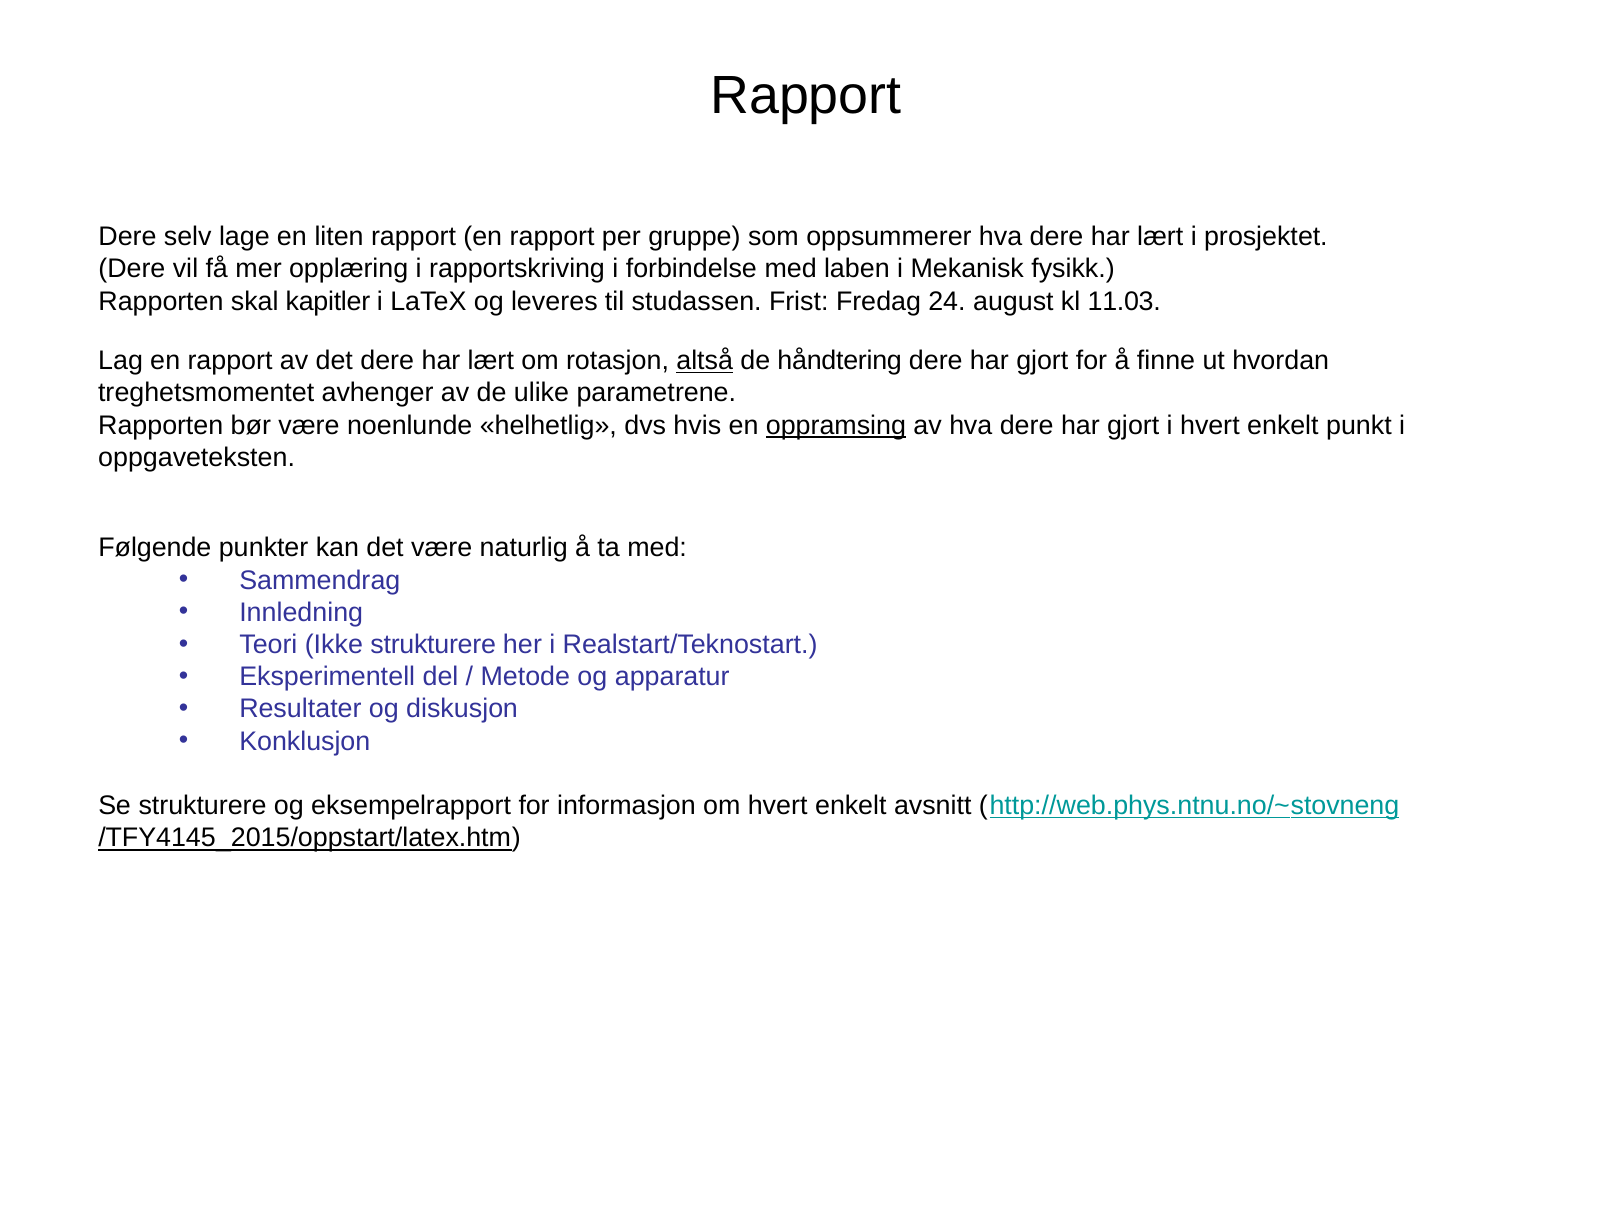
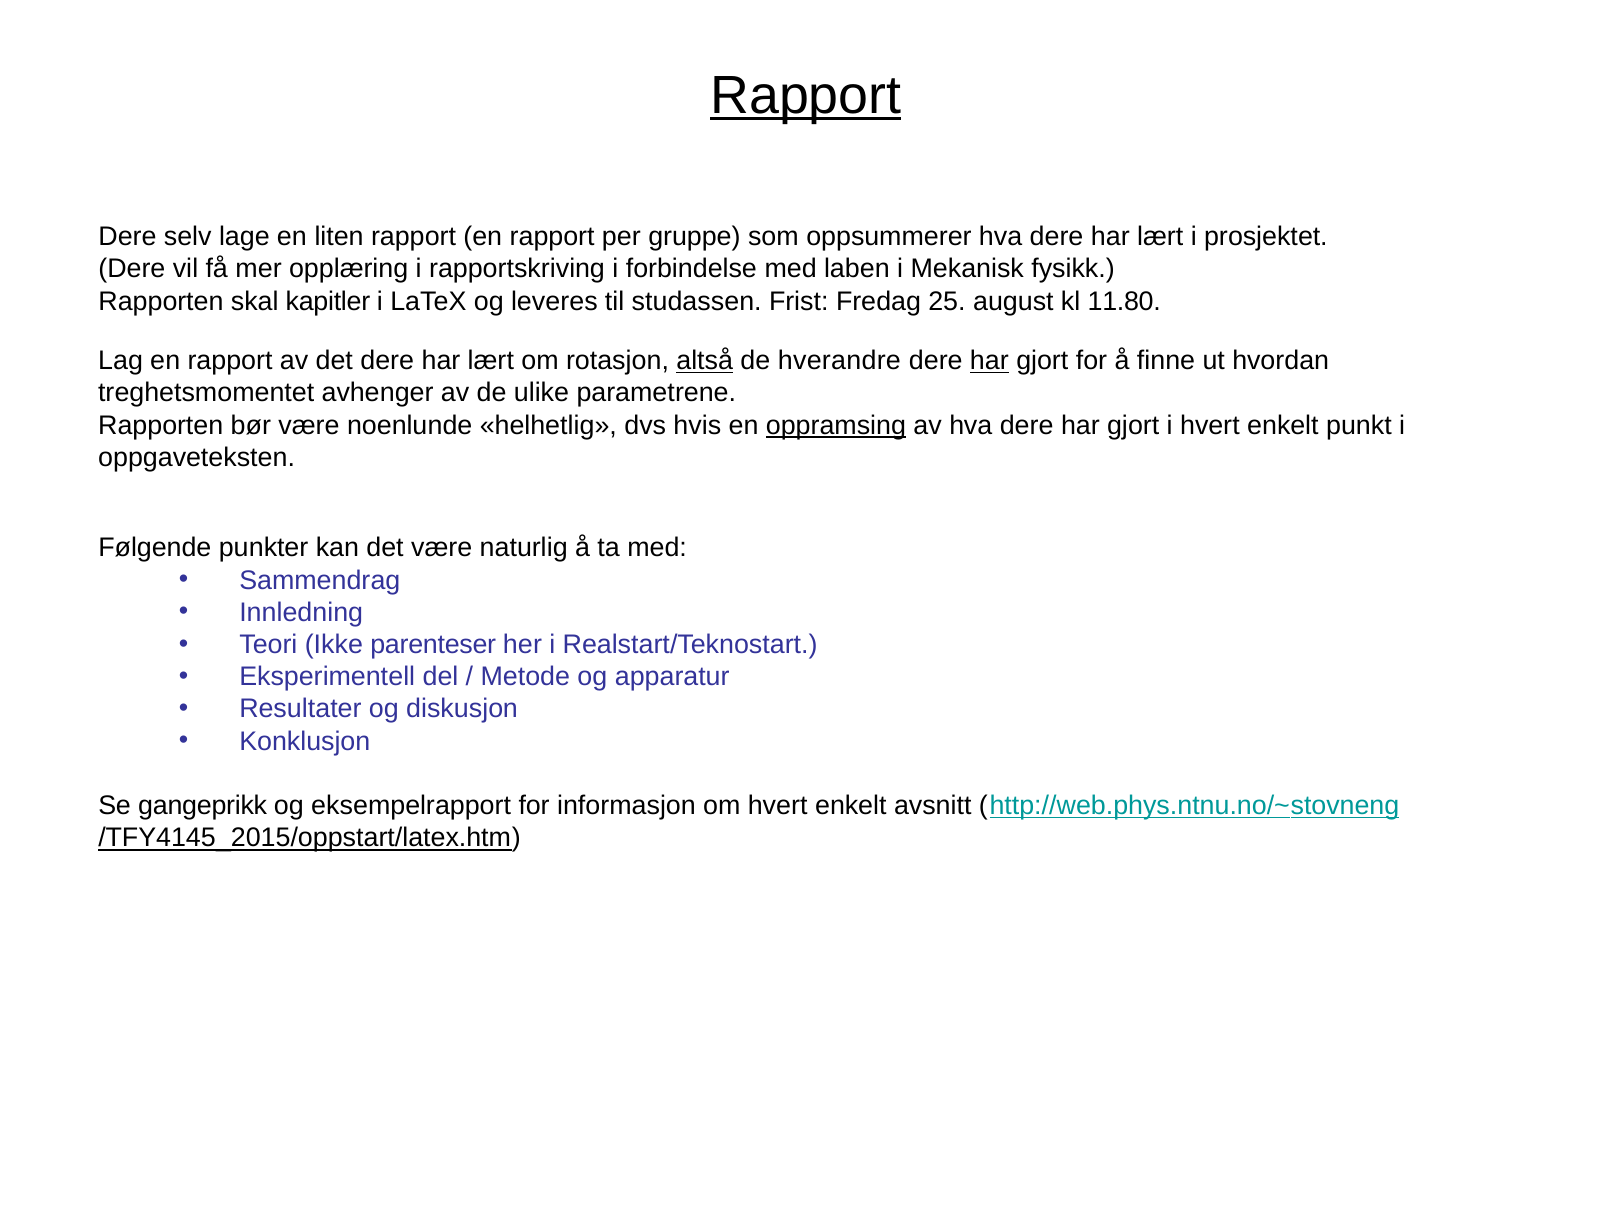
Rapport at (806, 95) underline: none -> present
24: 24 -> 25
11.03: 11.03 -> 11.80
håndtering: håndtering -> hverandre
har at (989, 361) underline: none -> present
Ikke strukturere: strukturere -> parenteser
Se strukturere: strukturere -> gangeprikk
